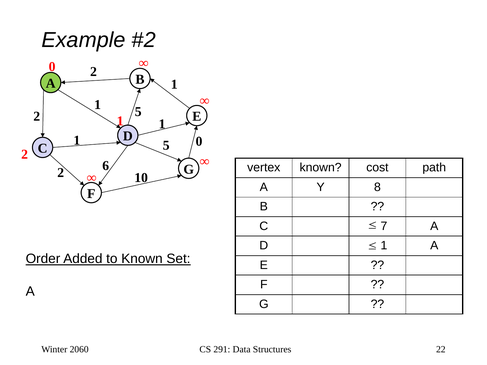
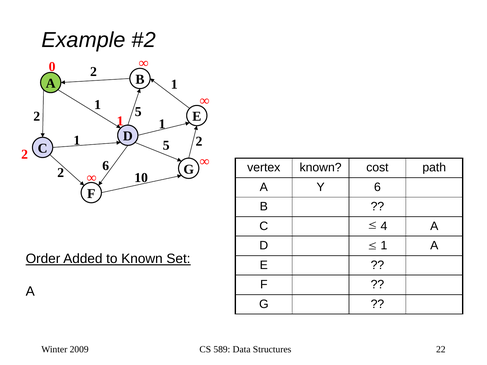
5 0: 0 -> 2
Y 8: 8 -> 6
7: 7 -> 4
2060: 2060 -> 2009
291: 291 -> 589
